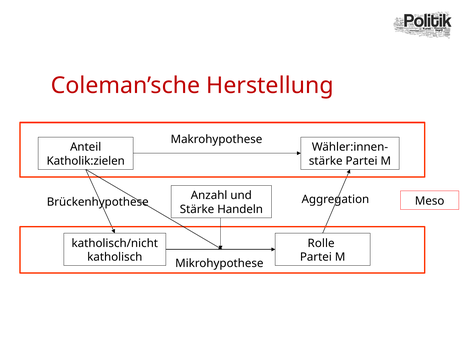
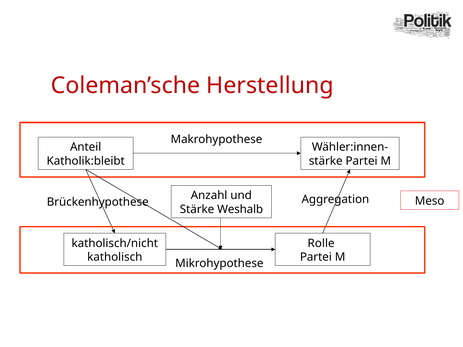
Katholik:zielen: Katholik:zielen -> Katholik:bleibt
Handeln: Handeln -> Weshalb
